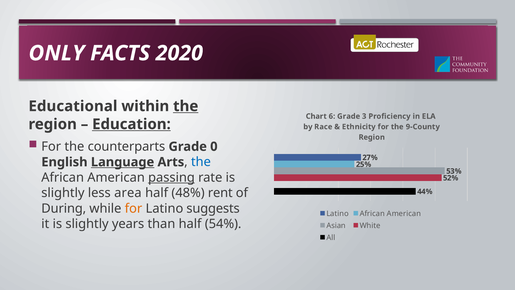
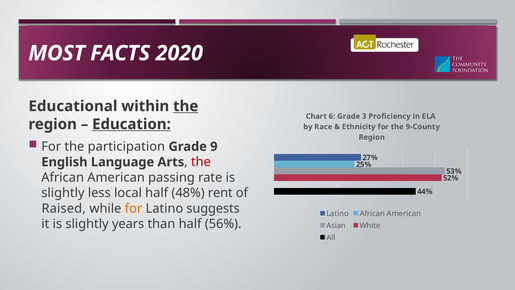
ONLY: ONLY -> MOST
counterparts: counterparts -> participation
0: 0 -> 9
Language underline: present -> none
the at (201, 162) colour: blue -> red
passing underline: present -> none
area: area -> local
During: During -> Raised
54%: 54% -> 56%
